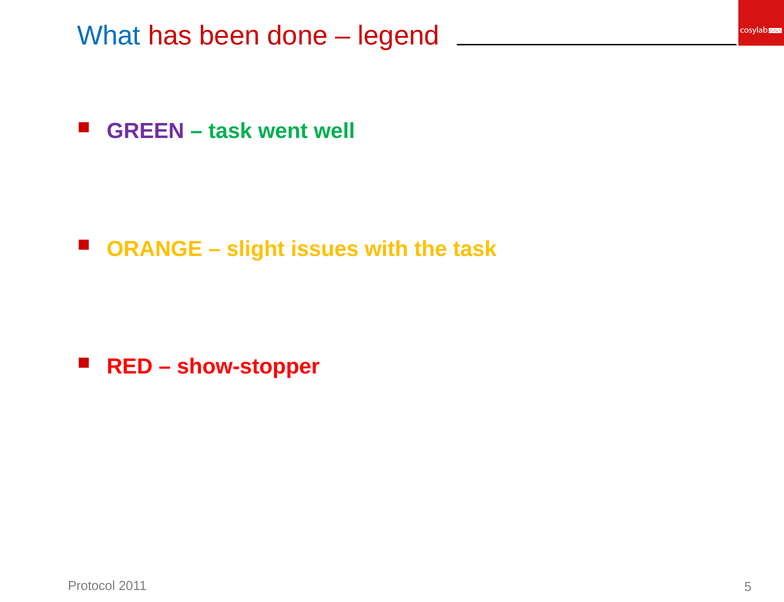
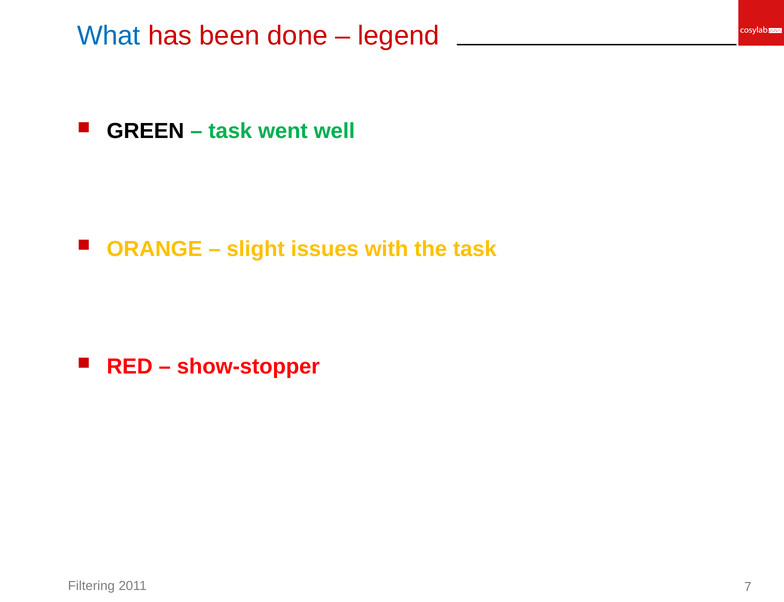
GREEN colour: purple -> black
Protocol: Protocol -> Filtering
5: 5 -> 7
